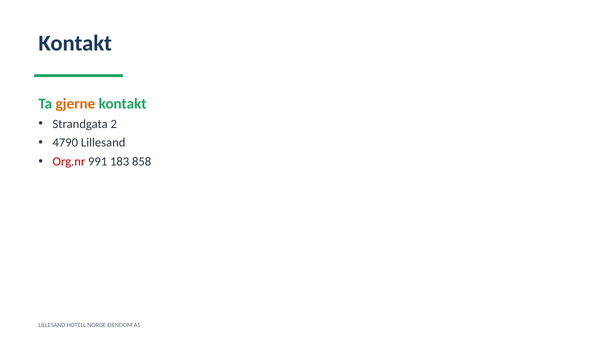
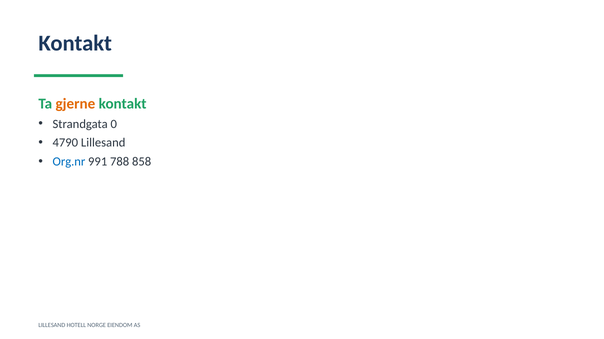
2: 2 -> 0
Org.nr colour: red -> blue
183: 183 -> 788
